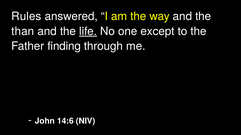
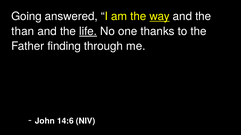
Rules: Rules -> Going
way underline: none -> present
except: except -> thanks
